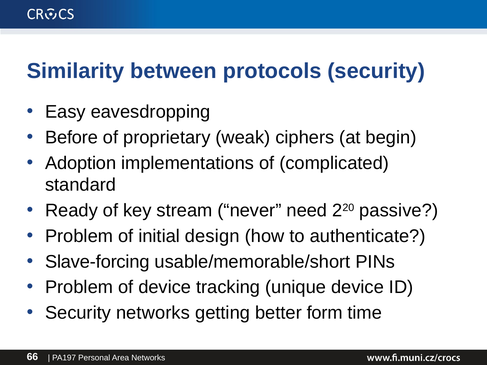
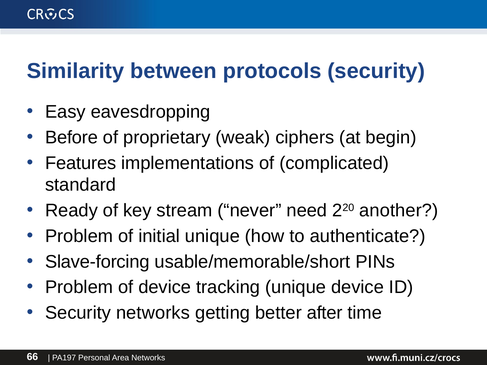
Adoption: Adoption -> Features
passive: passive -> another
initial design: design -> unique
form: form -> after
